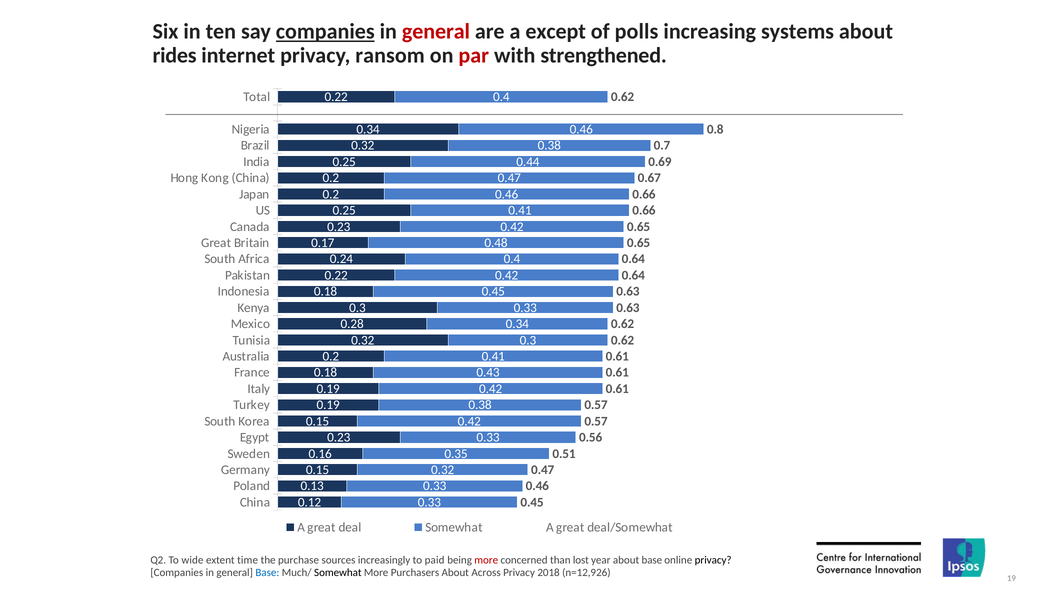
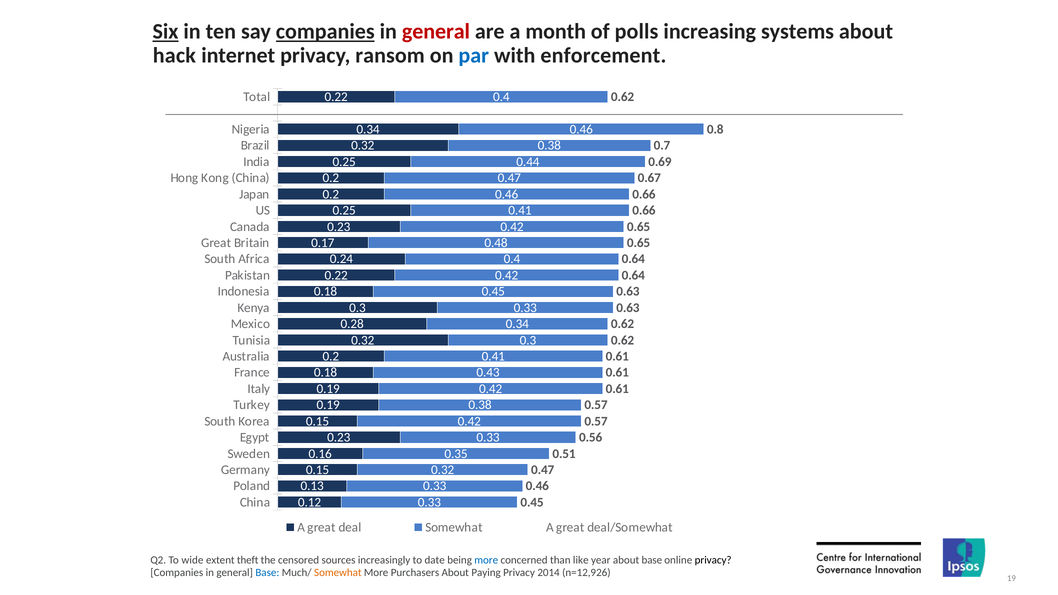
Six underline: none -> present
except: except -> month
rides: rides -> hack
par colour: red -> blue
strengthened: strengthened -> enforcement
time: time -> theft
purchase: purchase -> censored
paid: paid -> date
more at (486, 560) colour: red -> blue
lost: lost -> like
Somewhat at (338, 573) colour: black -> orange
Across: Across -> Paying
2018: 2018 -> 2014
